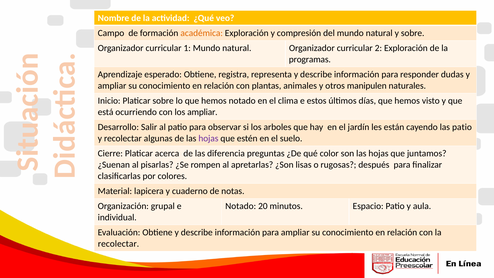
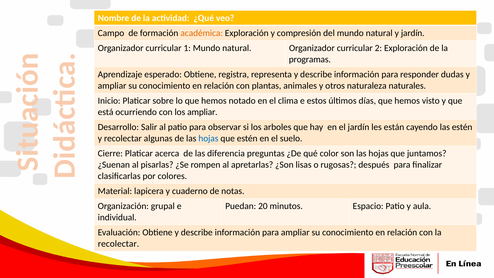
y sobre: sobre -> jardín
manipulen: manipulen -> naturaleza
las patio: patio -> estén
hojas at (208, 138) colour: purple -> blue
Notado at (241, 206): Notado -> Puedan
